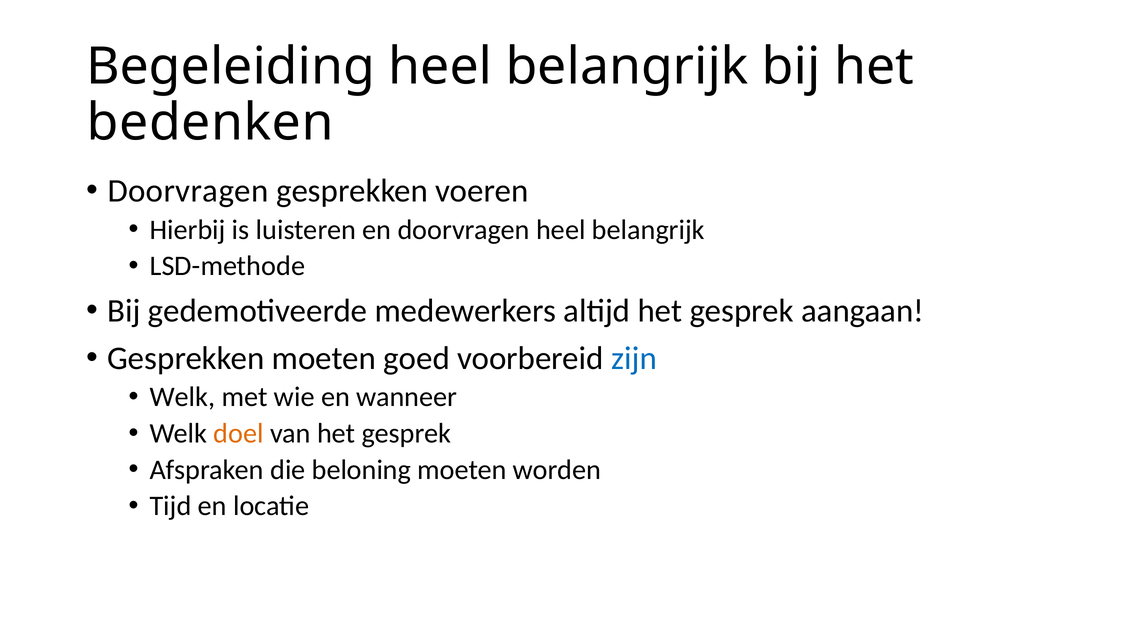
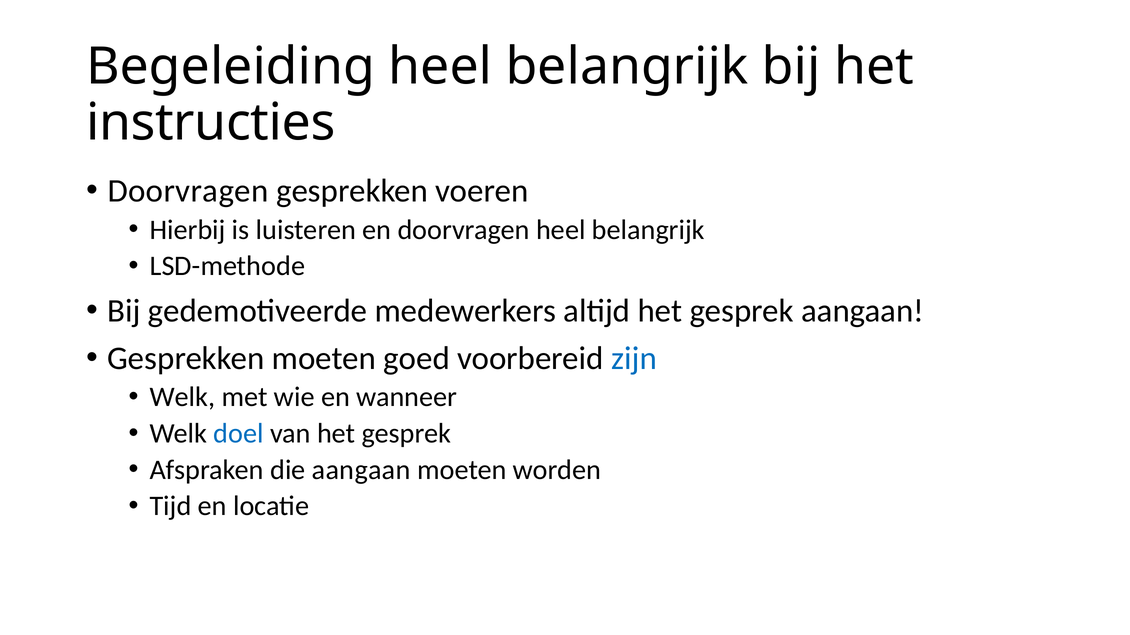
bedenken: bedenken -> instructies
doel colour: orange -> blue
die beloning: beloning -> aangaan
